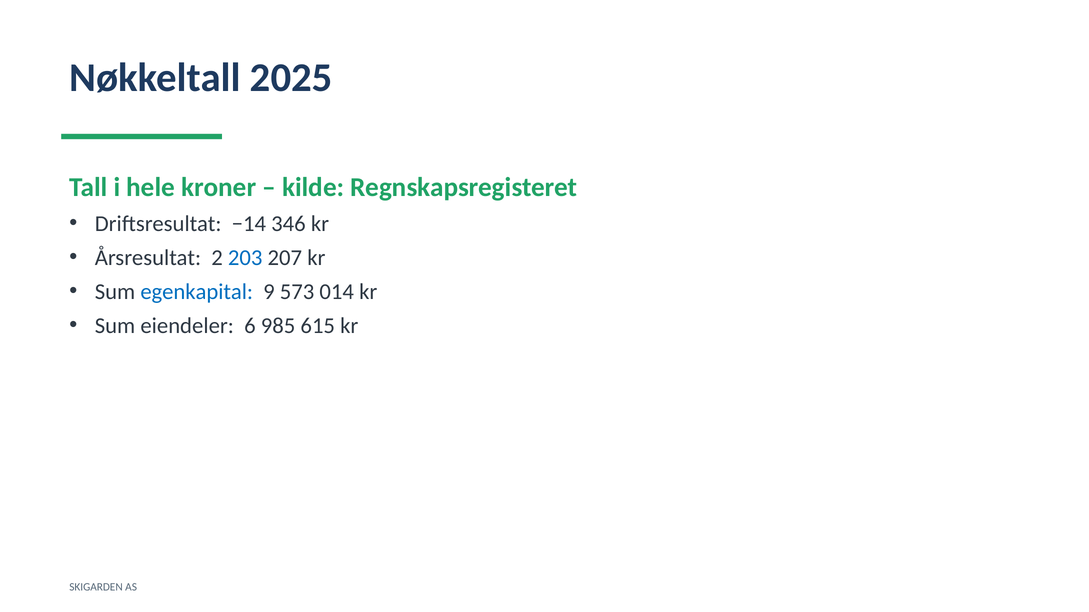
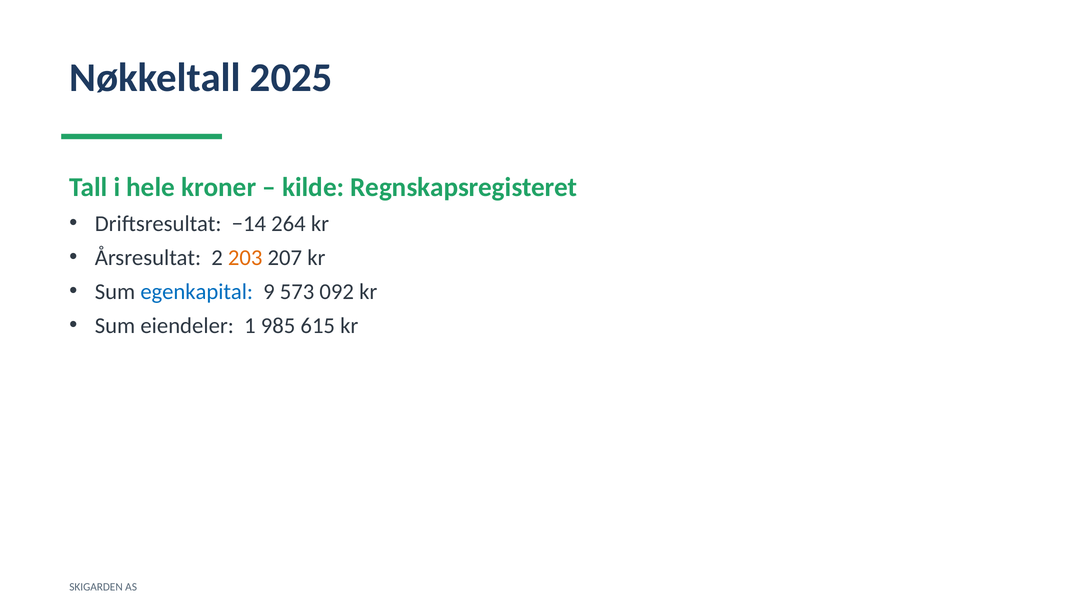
346: 346 -> 264
203 colour: blue -> orange
014: 014 -> 092
6: 6 -> 1
